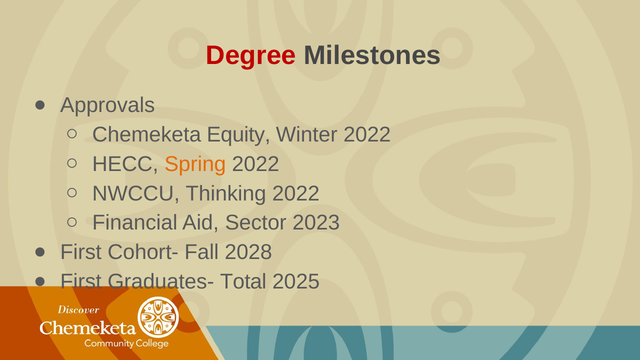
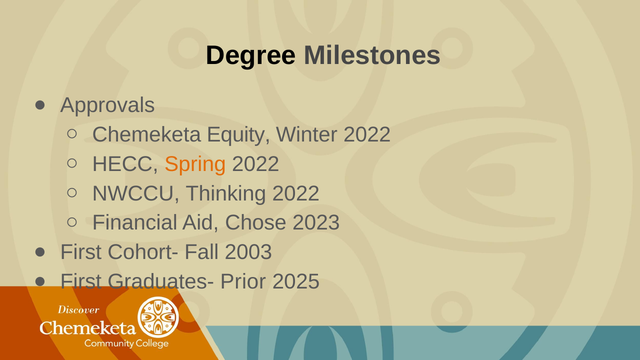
Degree colour: red -> black
Sector: Sector -> Chose
2028: 2028 -> 2003
Total: Total -> Prior
